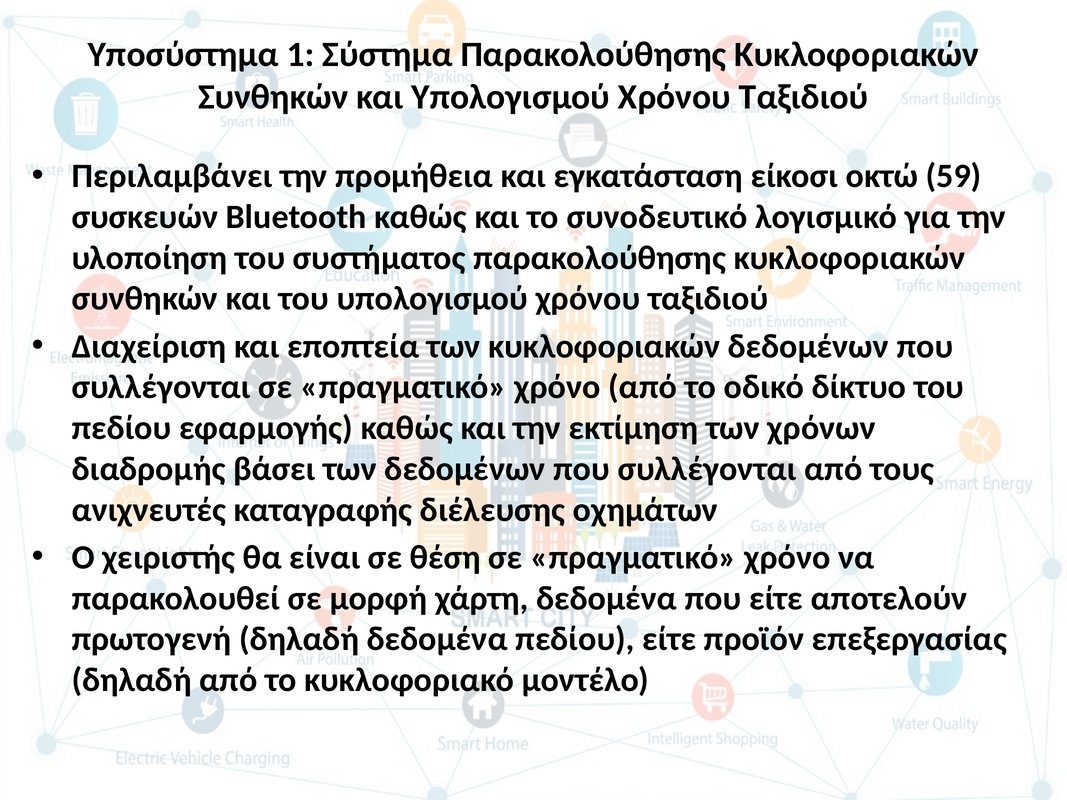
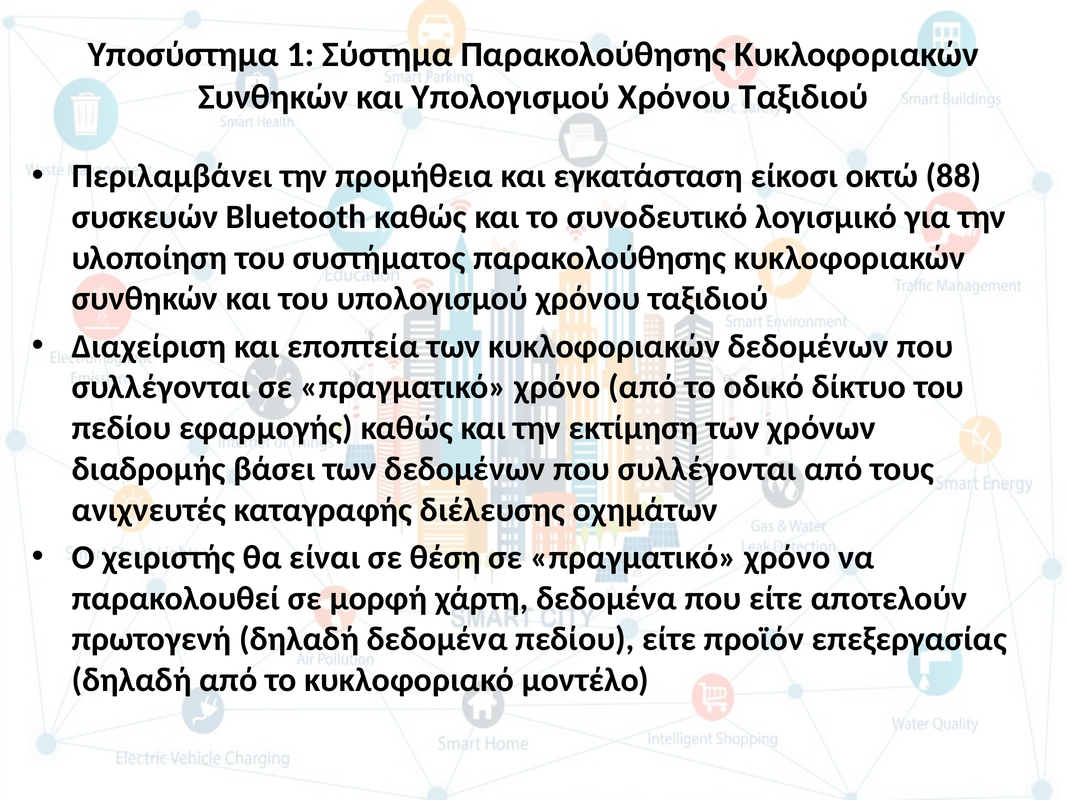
59: 59 -> 88
